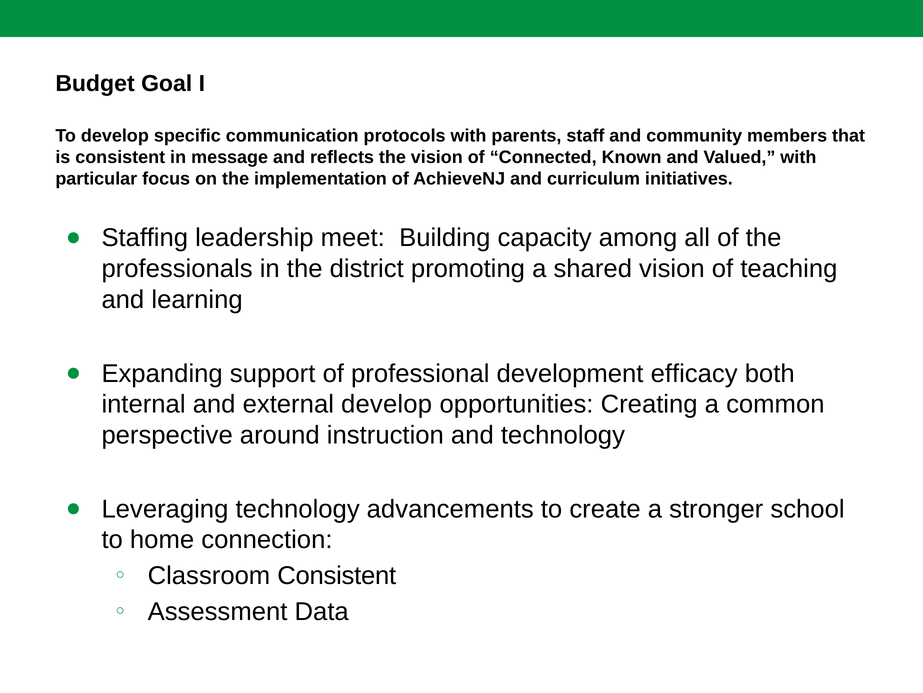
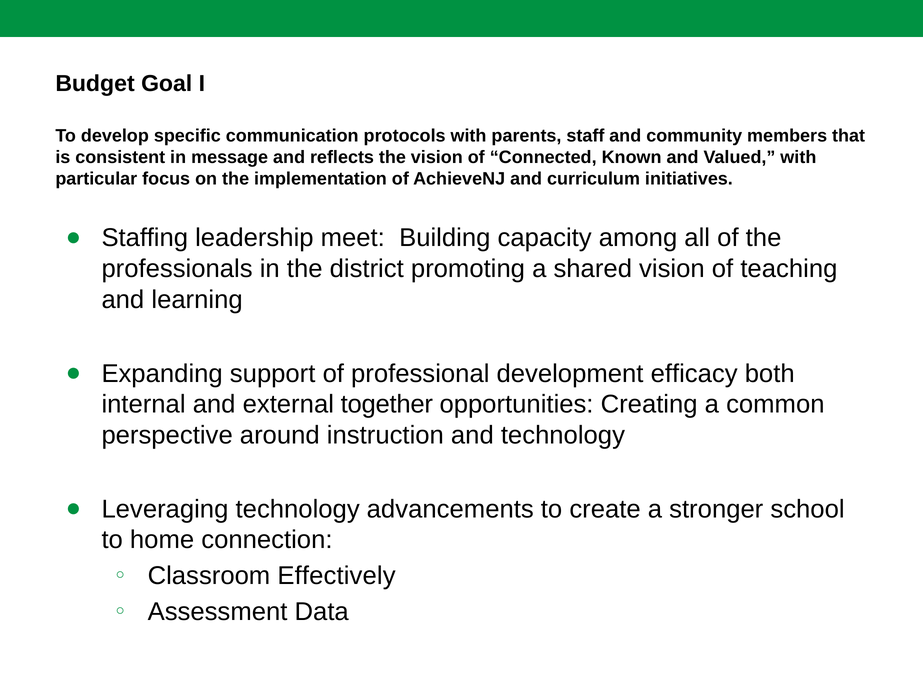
external develop: develop -> together
Classroom Consistent: Consistent -> Effectively
